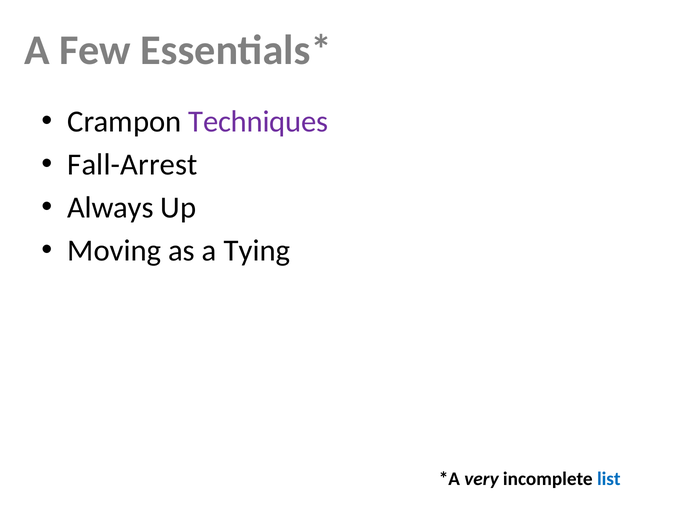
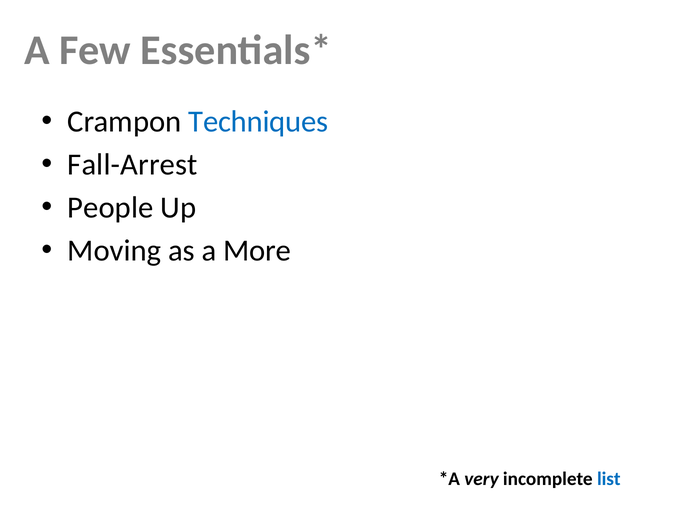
Techniques colour: purple -> blue
Always: Always -> People
Tying: Tying -> More
